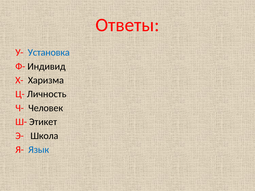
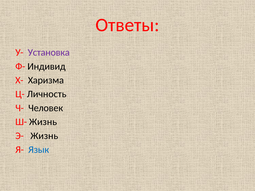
Установка colour: blue -> purple
Ш- Этикет: Этикет -> Жизнь
Э- Школа: Школа -> Жизнь
